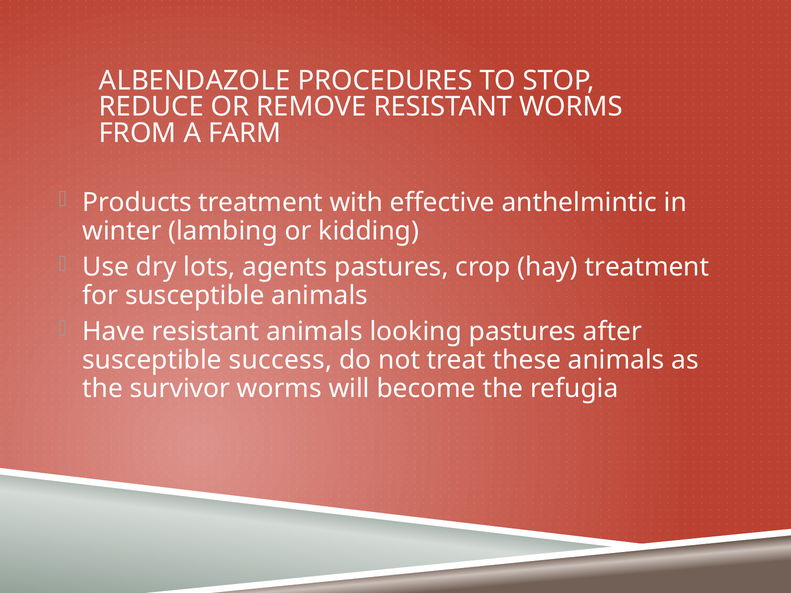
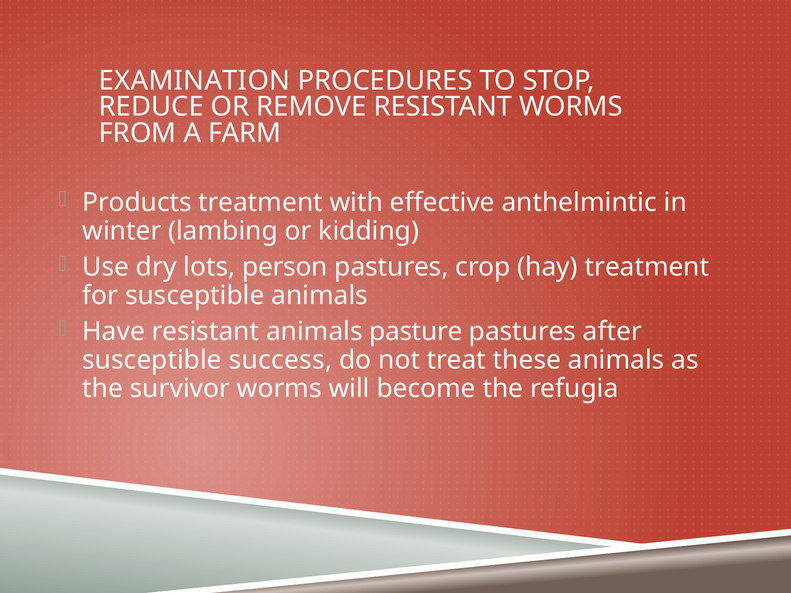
ALBENDAZOLE: ALBENDAZOLE -> EXAMINATION
agents: agents -> person
looking: looking -> pasture
